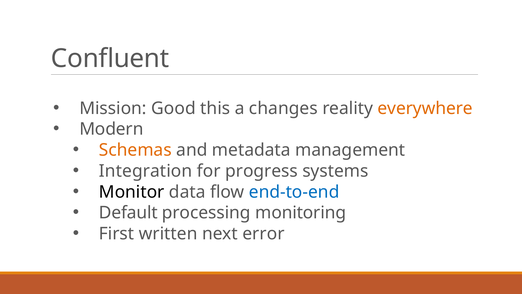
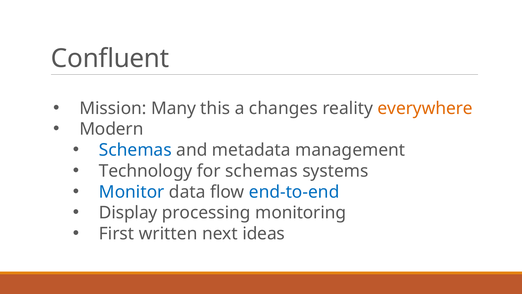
Good: Good -> Many
Schemas at (135, 150) colour: orange -> blue
Integration: Integration -> Technology
for progress: progress -> schemas
Monitor colour: black -> blue
Default: Default -> Display
error: error -> ideas
